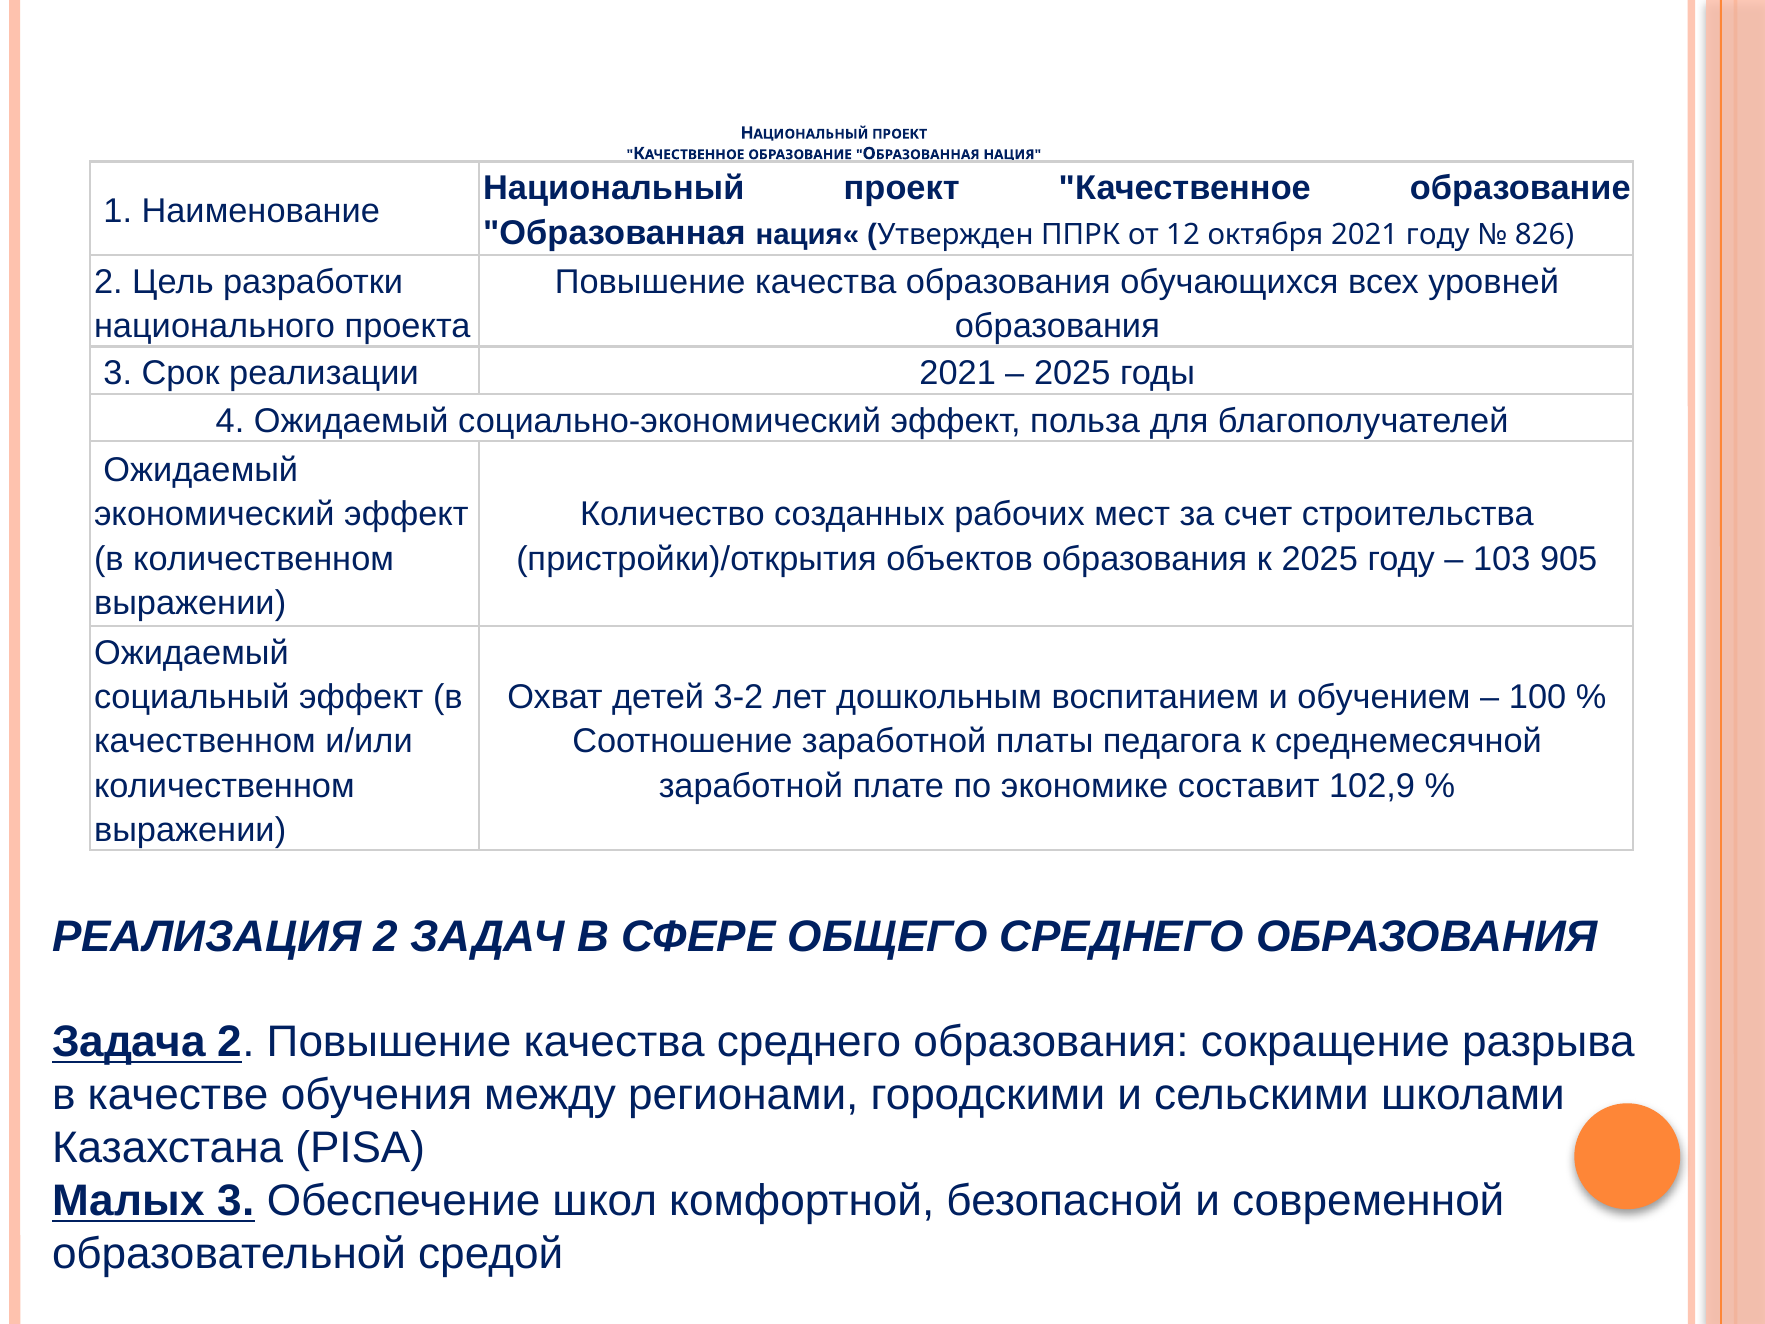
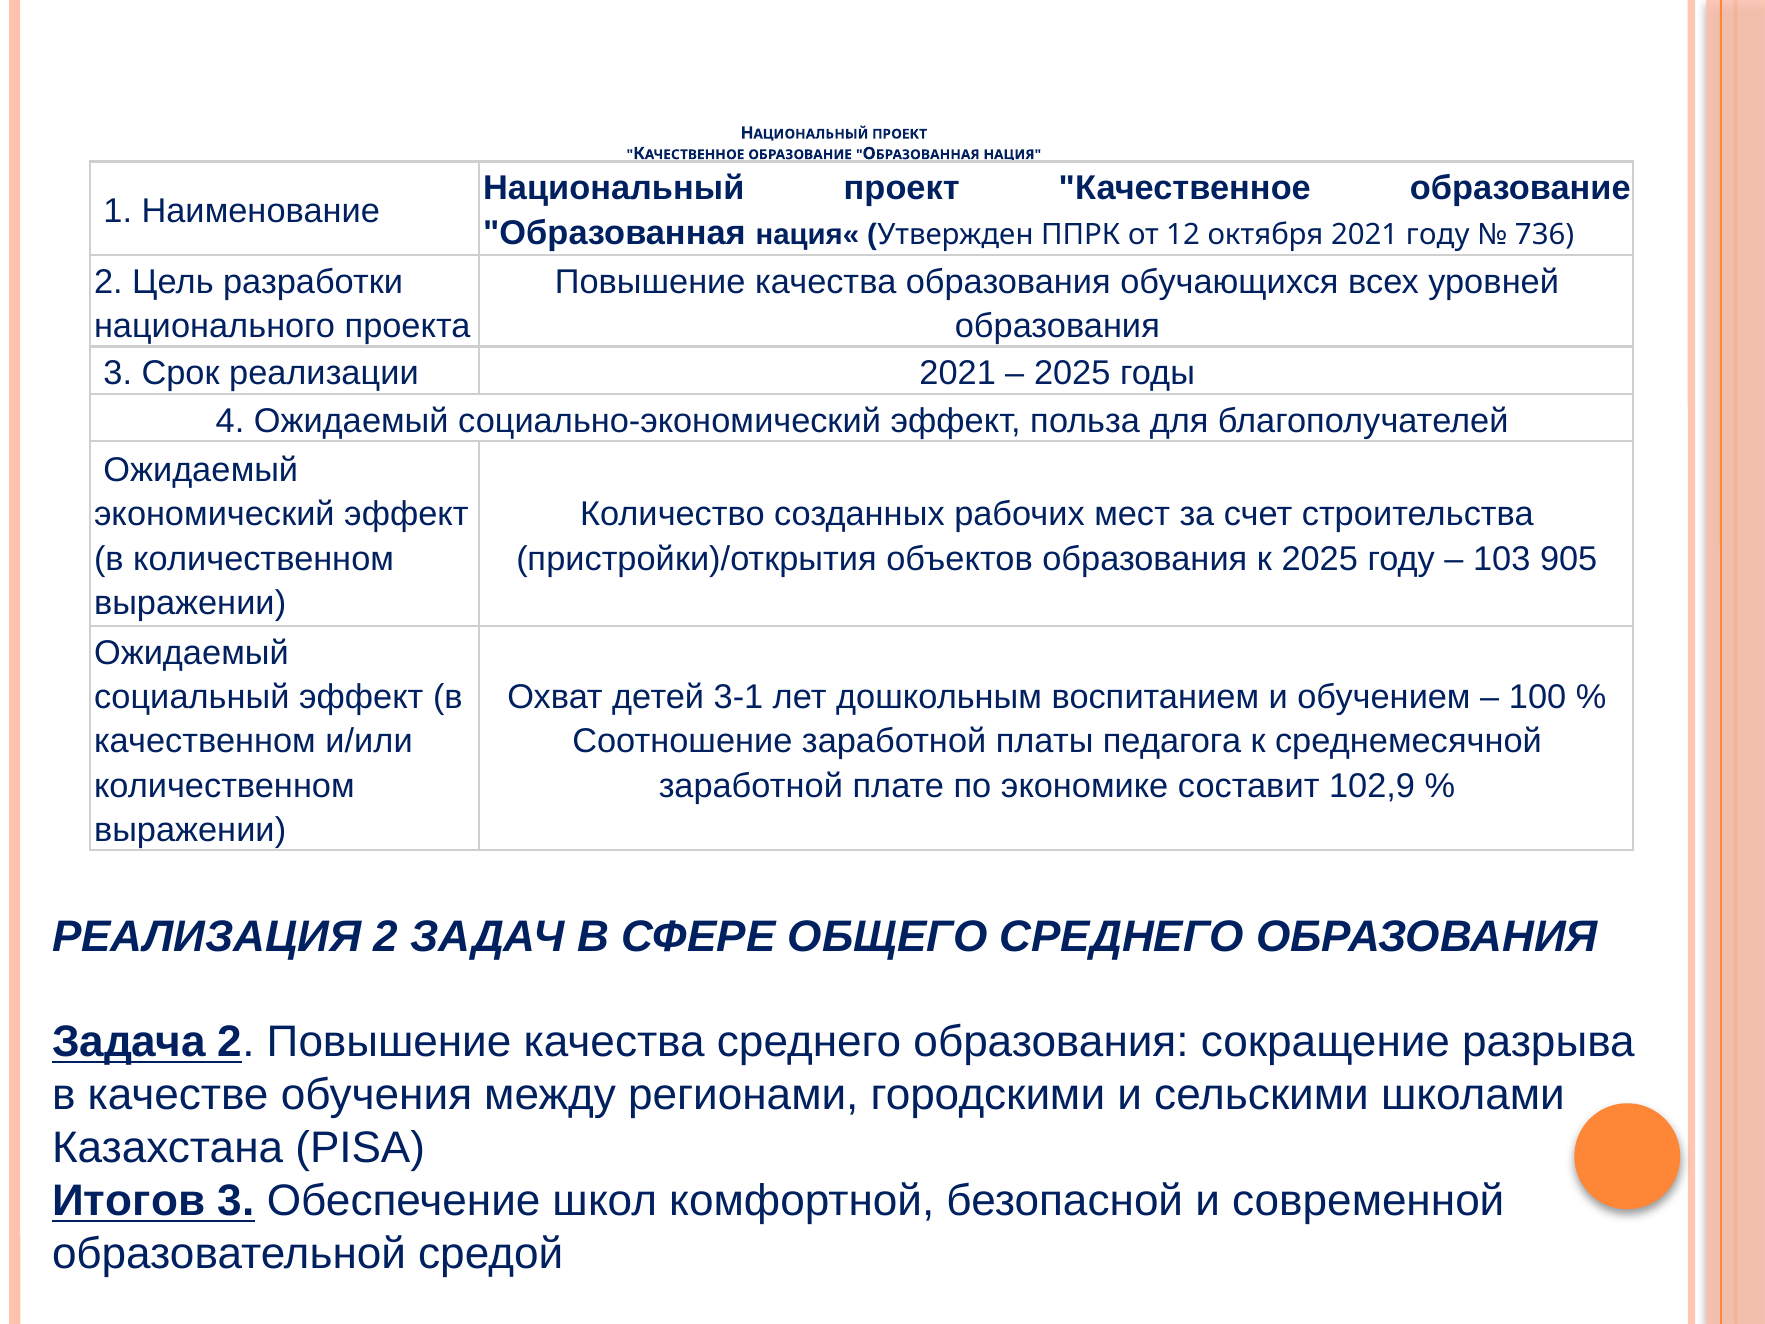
826: 826 -> 736
3-2: 3-2 -> 3-1
Малых: Малых -> Итогов
